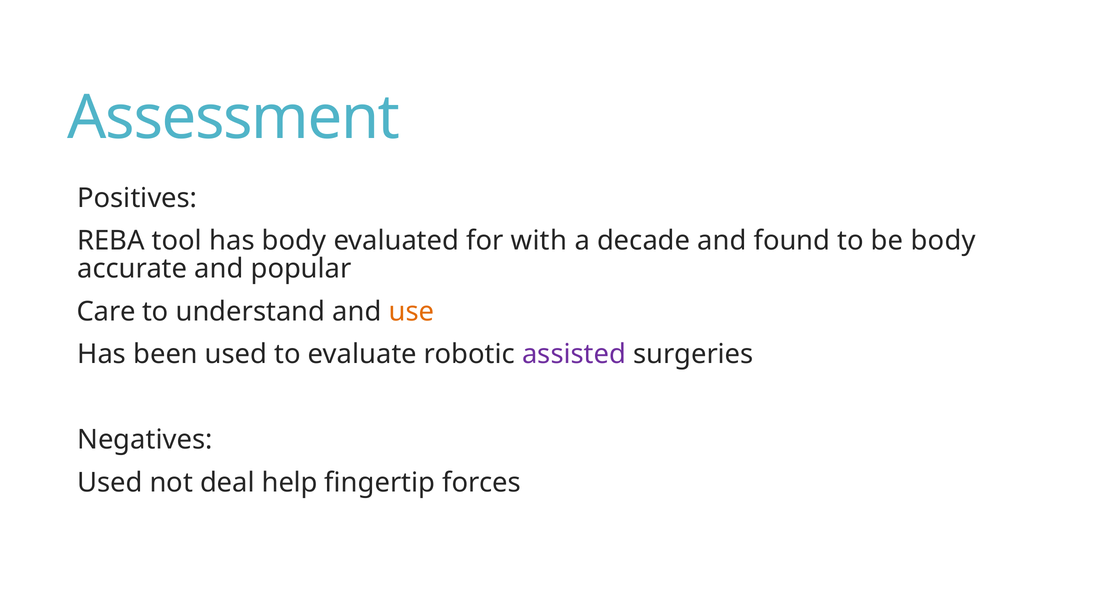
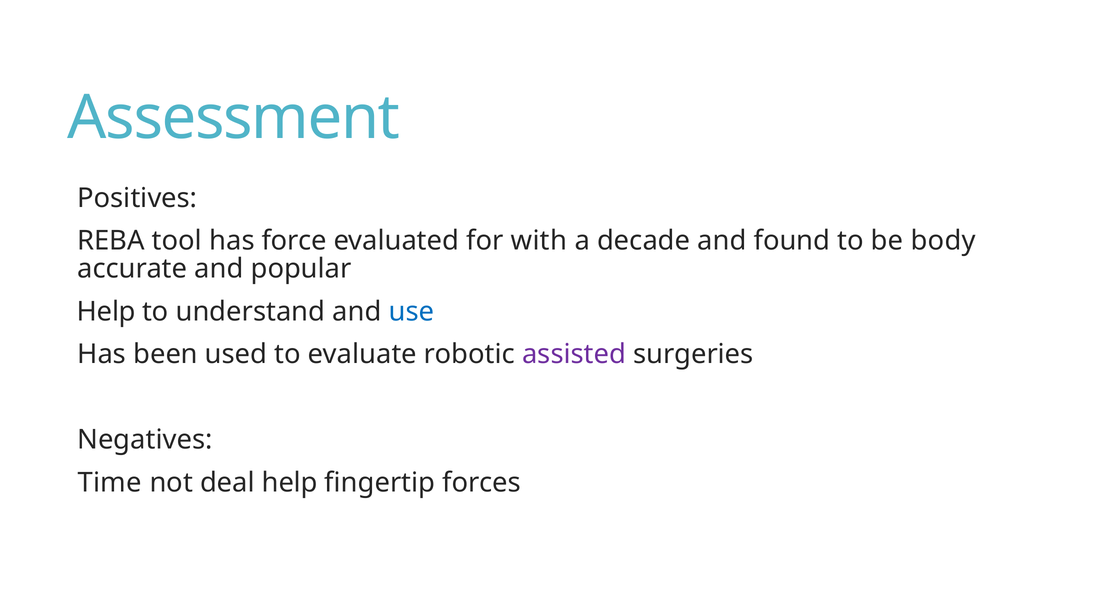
has body: body -> force
Care at (106, 312): Care -> Help
use colour: orange -> blue
Used at (110, 483): Used -> Time
